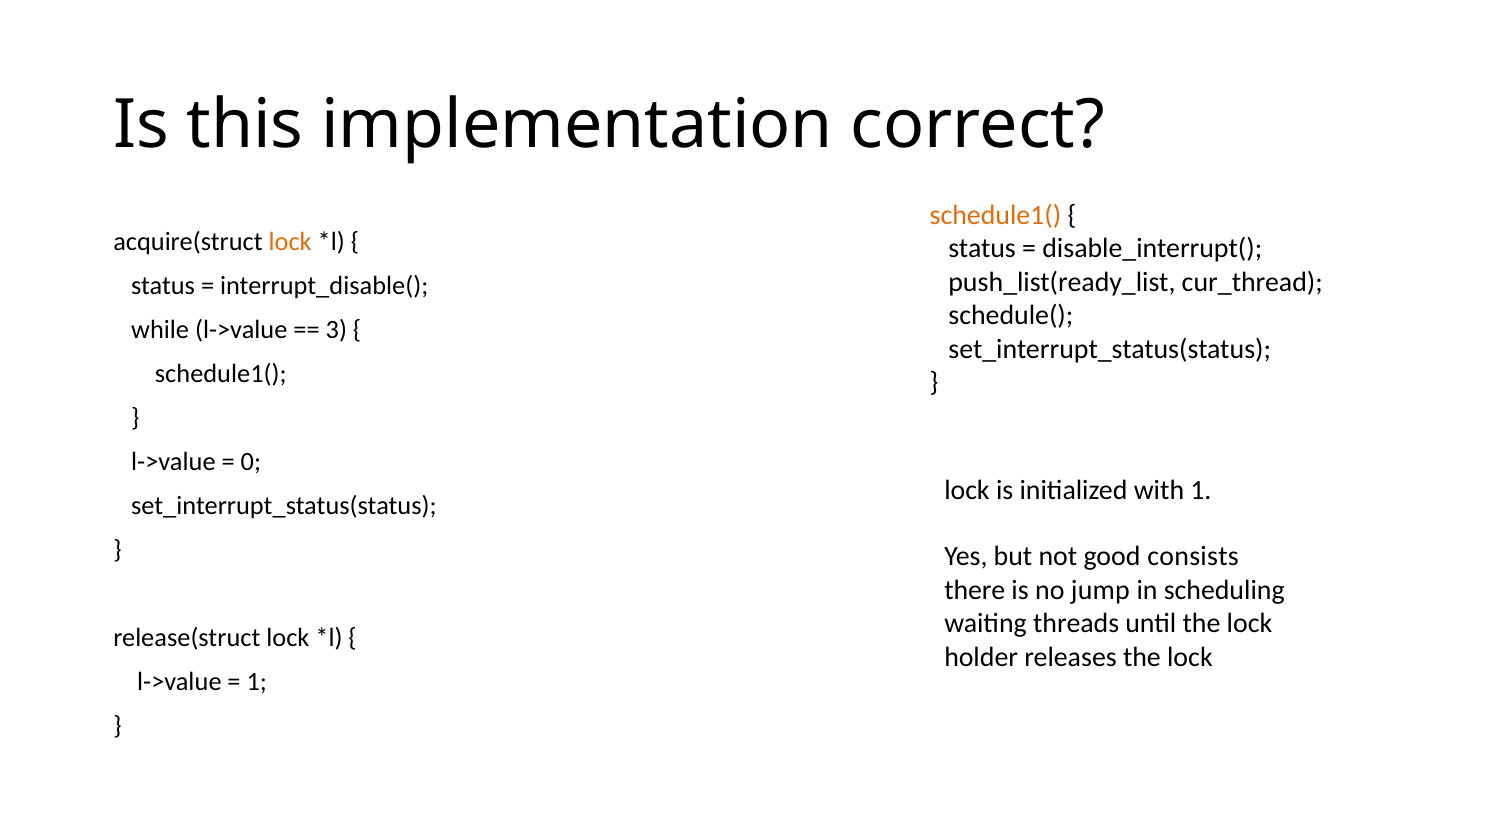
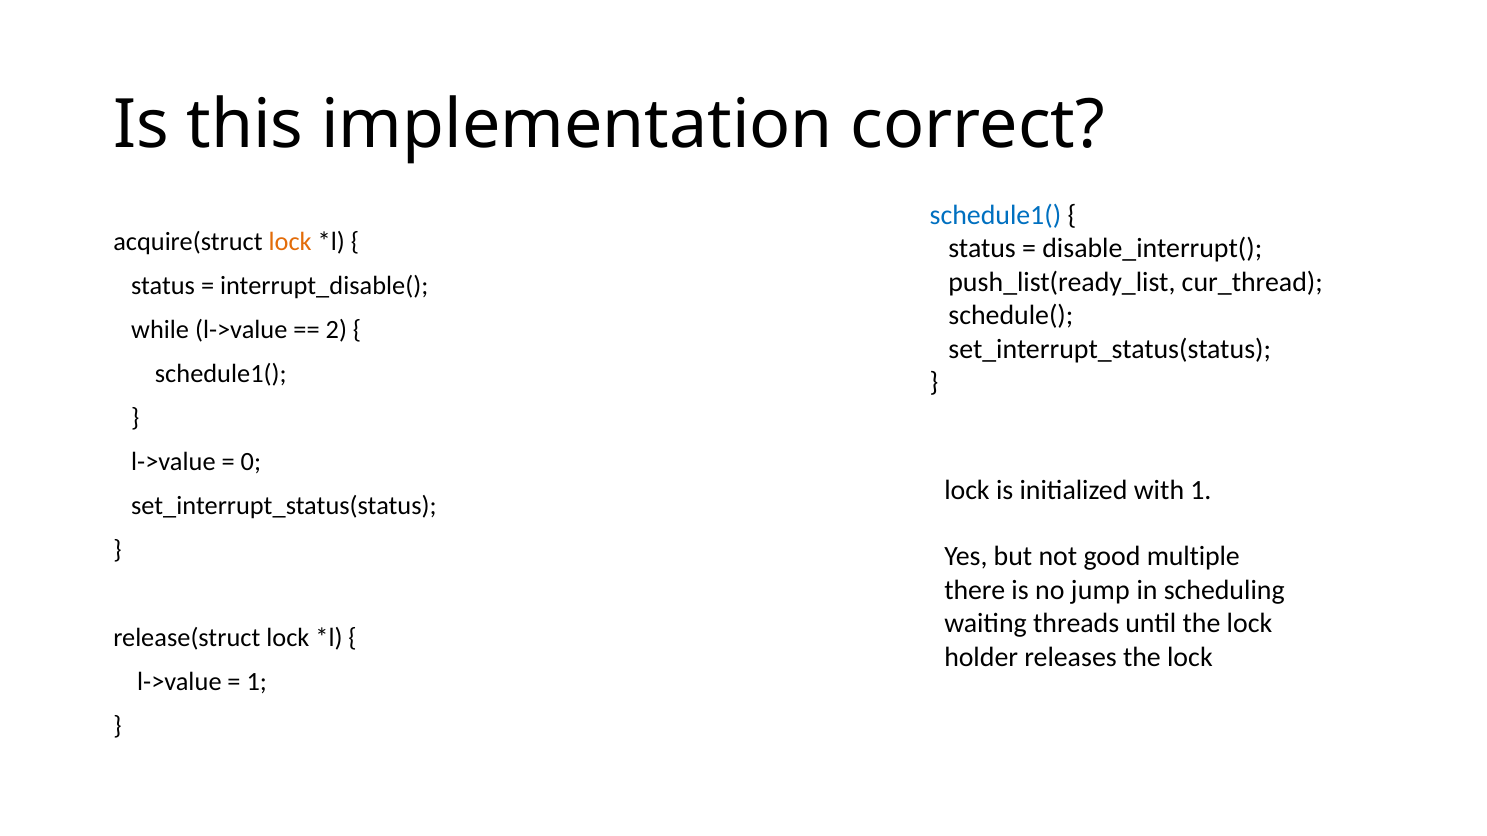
schedule1( at (995, 215) colour: orange -> blue
3: 3 -> 2
consists: consists -> multiple
